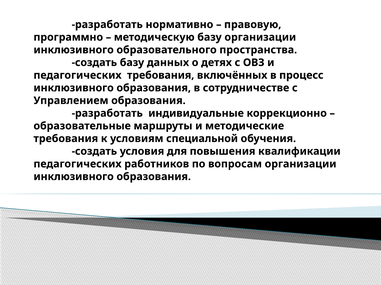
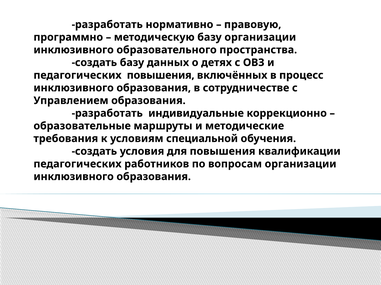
педагогических требования: требования -> повышения
